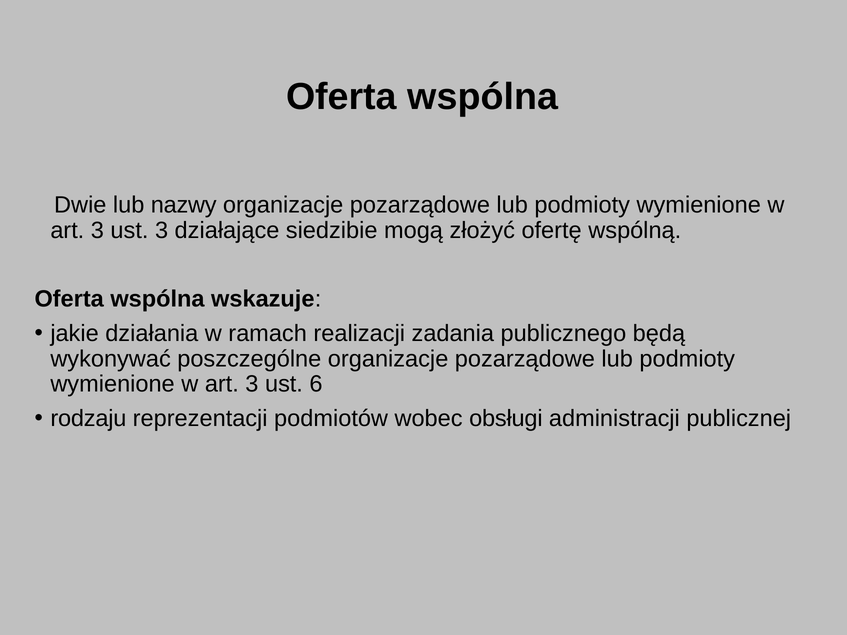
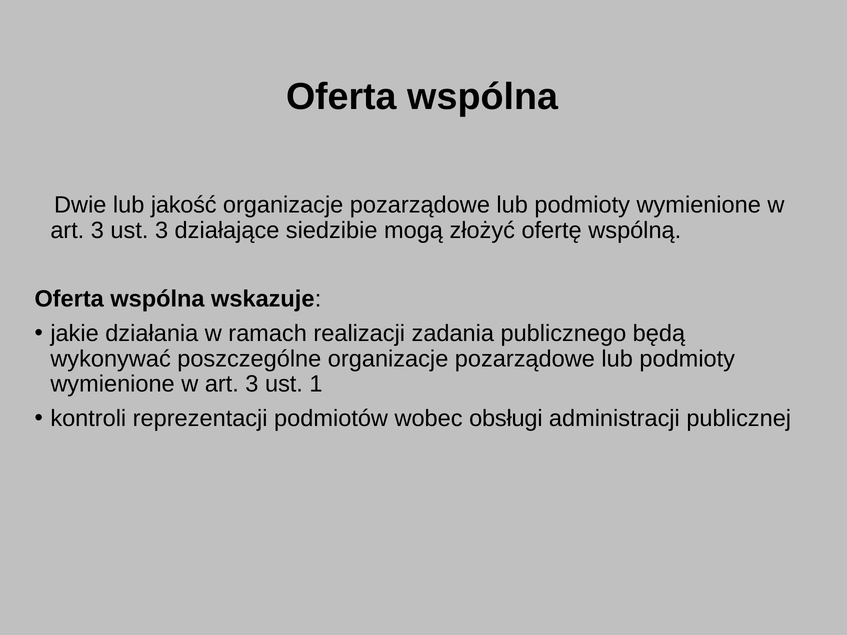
nazwy: nazwy -> jakość
6: 6 -> 1
rodzaju: rodzaju -> kontroli
